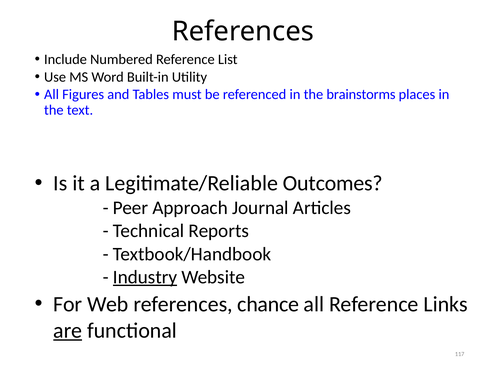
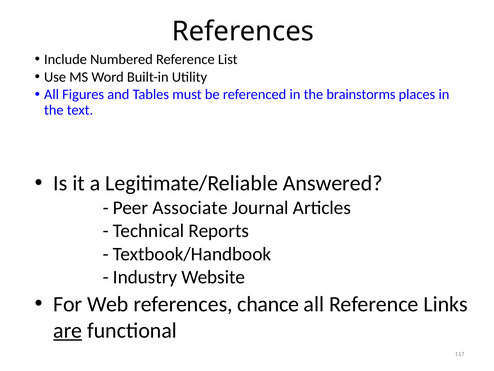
Outcomes: Outcomes -> Answered
Approach: Approach -> Associate
Industry underline: present -> none
